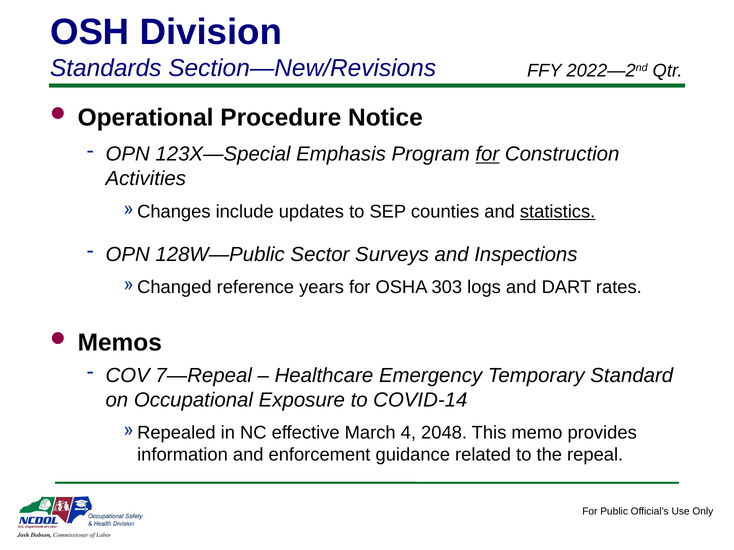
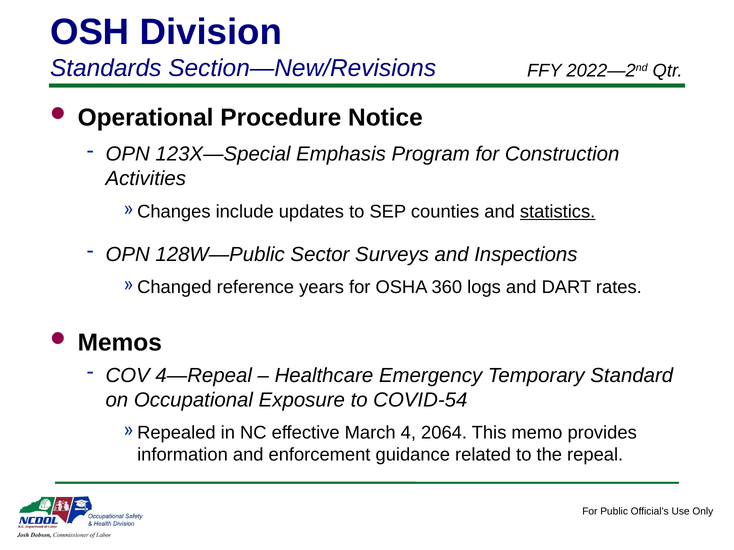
for at (487, 154) underline: present -> none
303: 303 -> 360
7—Repeal: 7—Repeal -> 4—Repeal
COVID-14: COVID-14 -> COVID-54
2048: 2048 -> 2064
